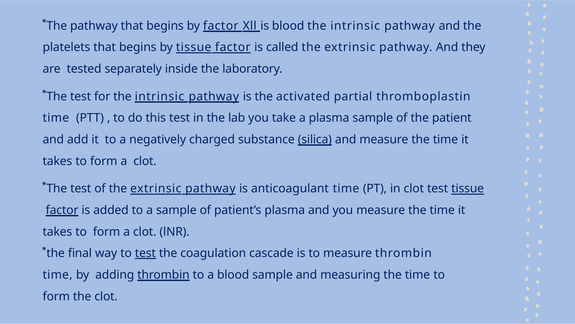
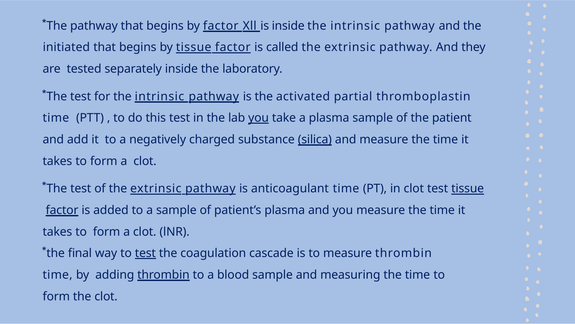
is blood: blood -> inside
platelets: platelets -> initiated
you at (259, 118) underline: none -> present
